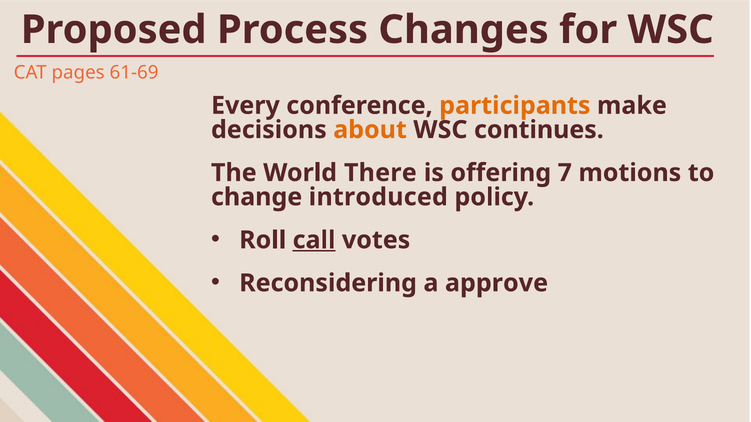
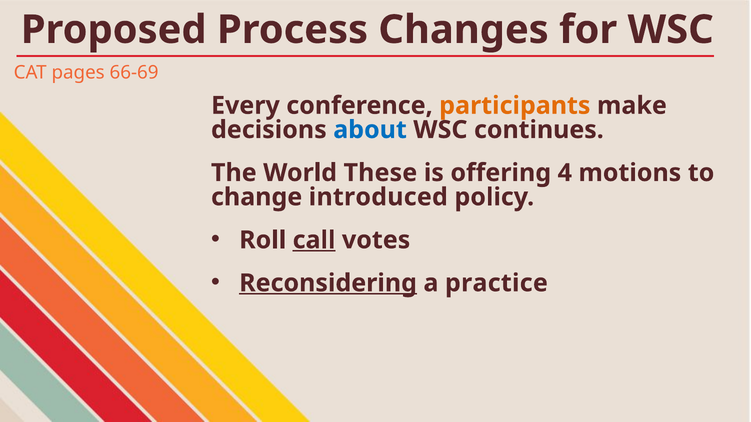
61-69: 61-69 -> 66-69
about colour: orange -> blue
There: There -> These
7: 7 -> 4
Reconsidering underline: none -> present
approve: approve -> practice
